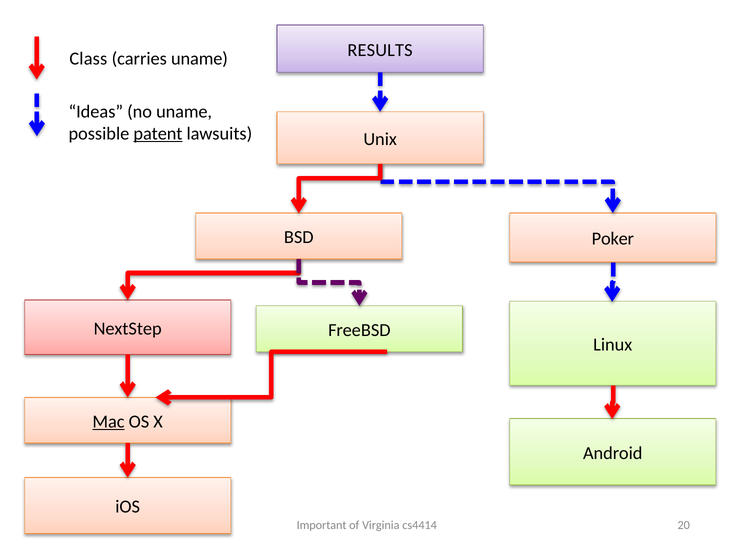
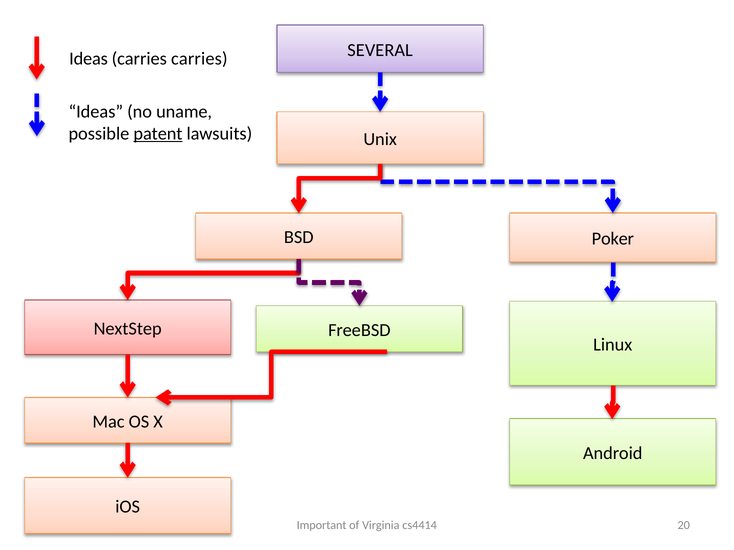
RESULTS: RESULTS -> SEVERAL
Class at (88, 59): Class -> Ideas
carries uname: uname -> carries
Mac underline: present -> none
